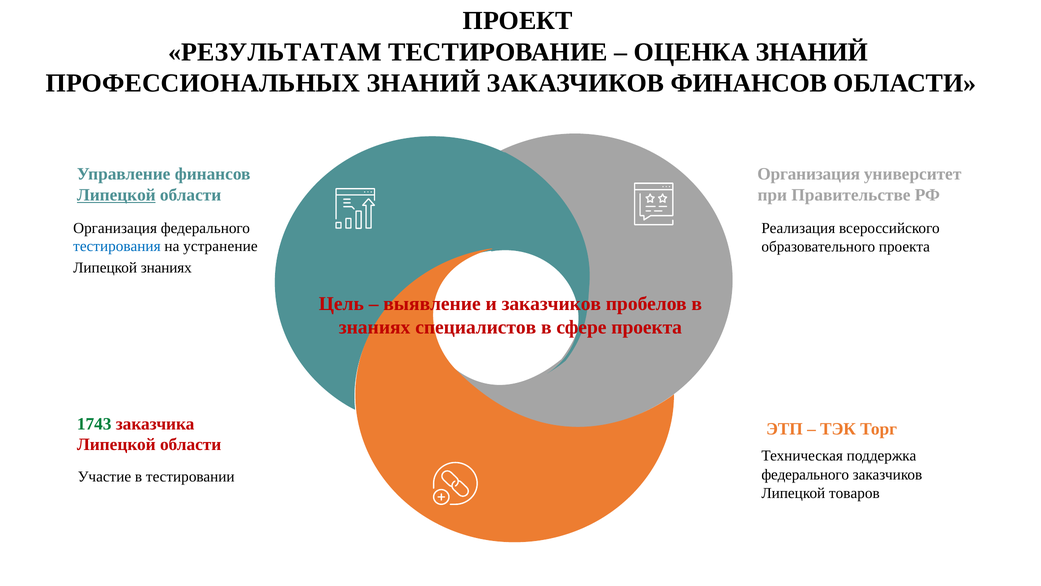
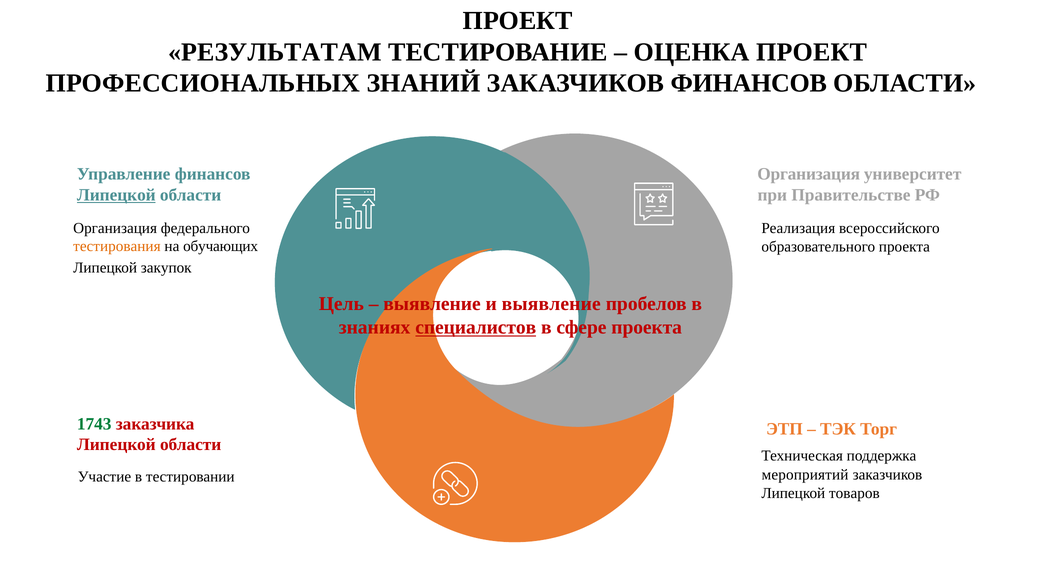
ОЦЕНКА ЗНАНИЙ: ЗНАНИЙ -> ПРОЕКТ
тестирования colour: blue -> orange
устранение: устранение -> обучающих
Липецкой знаниях: знаниях -> закупок
и заказчиков: заказчиков -> выявление
специалистов underline: none -> present
федерального at (805, 474): федерального -> мероприятий
